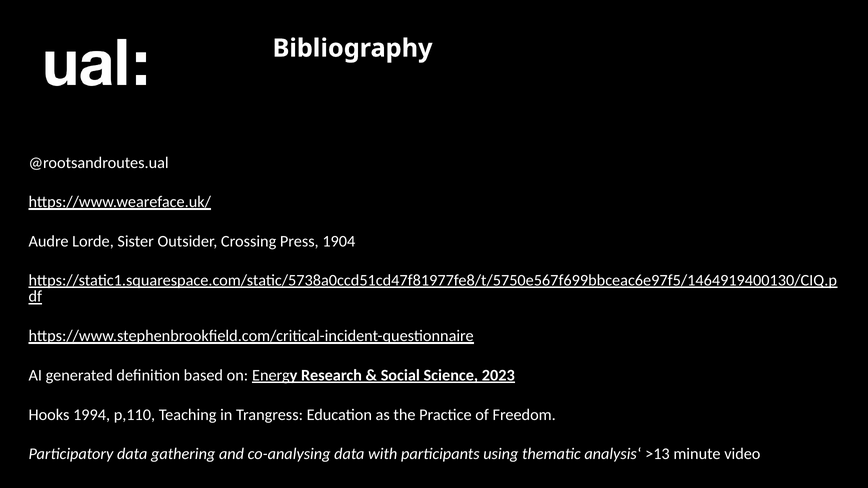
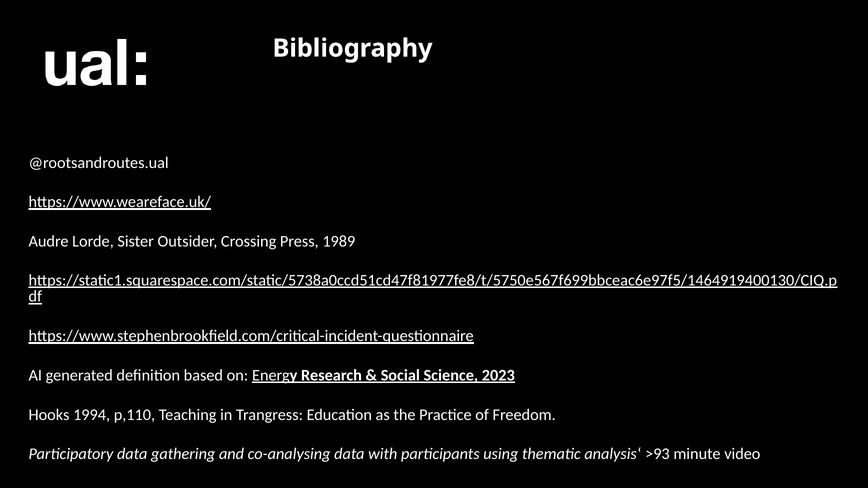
1904: 1904 -> 1989
>13: >13 -> >93
